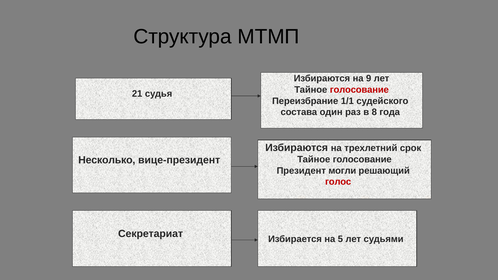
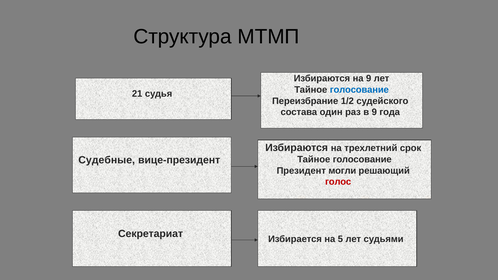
голосование at (359, 90) colour: red -> blue
1/1: 1/1 -> 1/2
в 8: 8 -> 9
Несколько: Несколько -> Судебные
